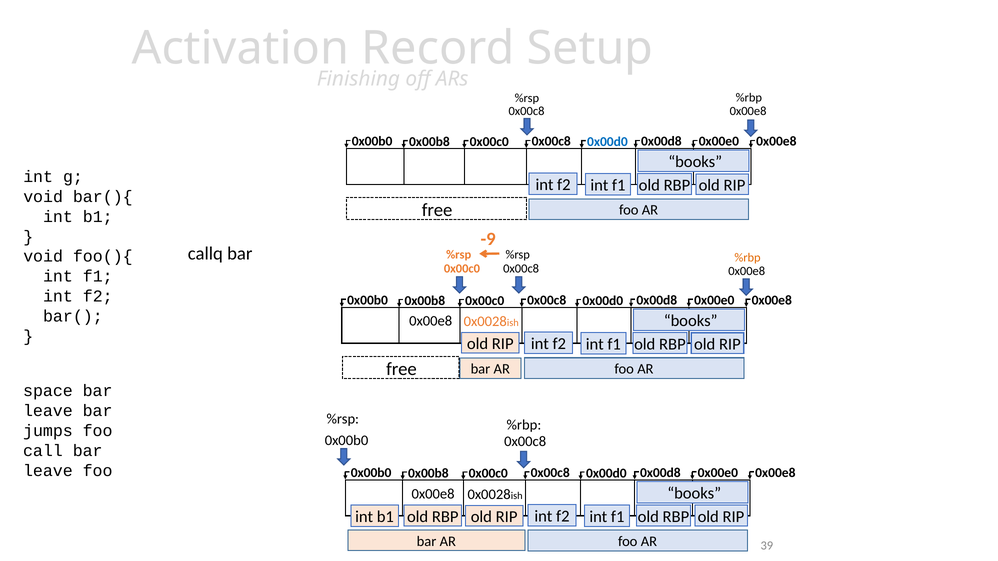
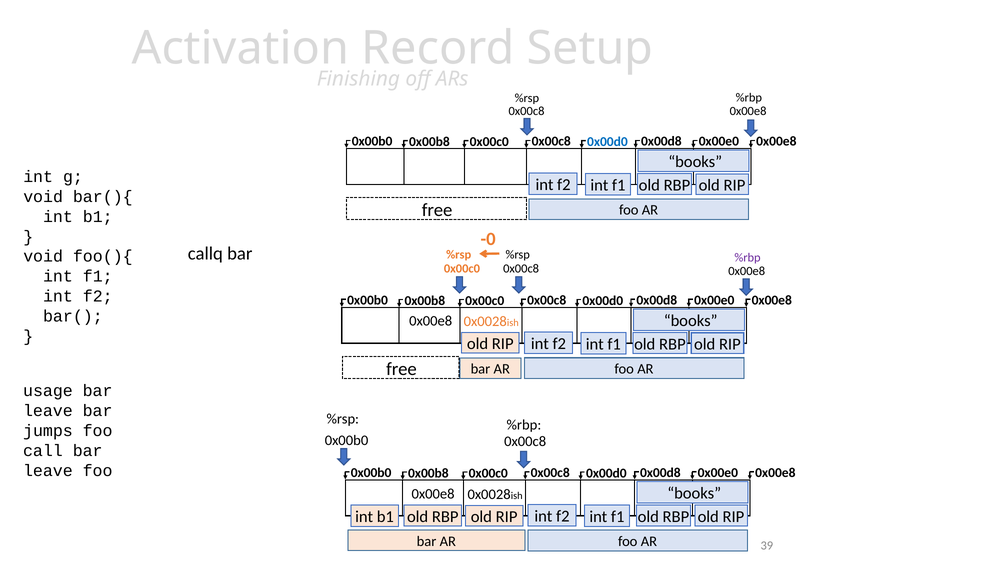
-9: -9 -> -0
%rbp at (748, 258) colour: orange -> purple
space: space -> usage
